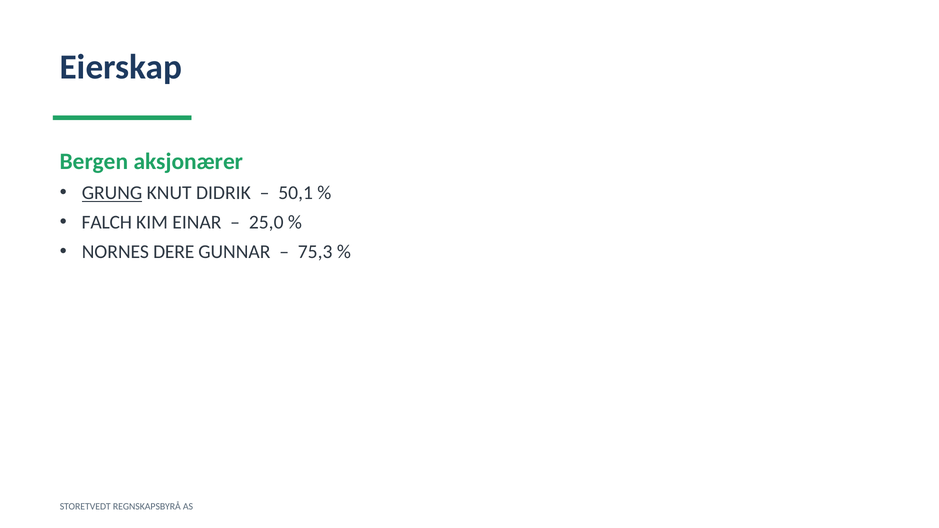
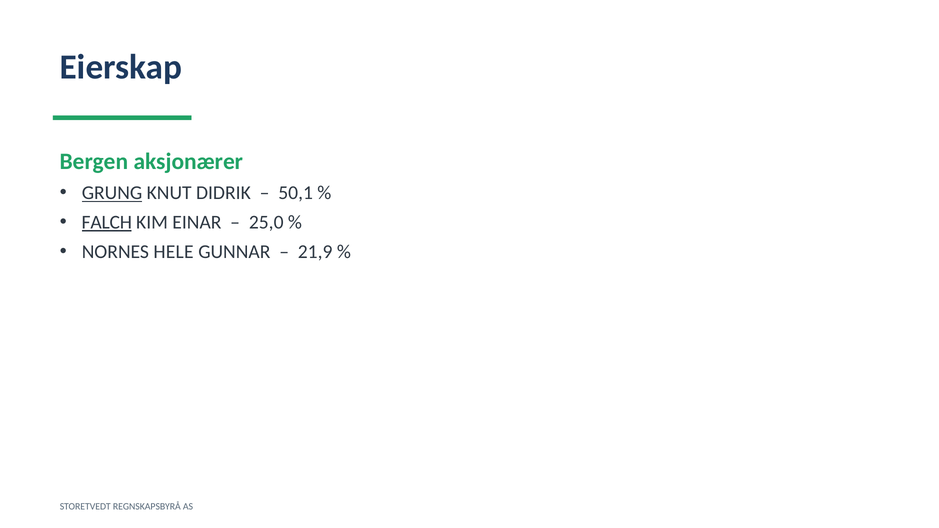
FALCH underline: none -> present
DERE: DERE -> HELE
75,3: 75,3 -> 21,9
